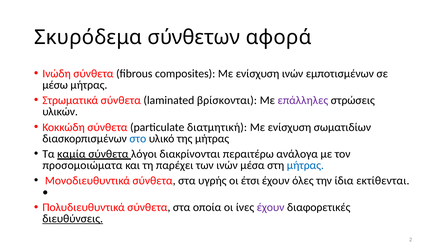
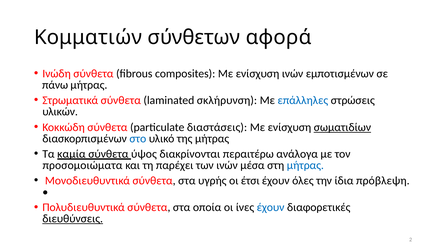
Σκυρόδεμα: Σκυρόδεμα -> Κομματιών
μέσω: μέσω -> πάνω
βρίσκονται: βρίσκονται -> σκλήρυνση
επάλληλες colour: purple -> blue
διατμητική: διατμητική -> διαστάσεις
σωματιδίων underline: none -> present
λόγοι: λόγοι -> ύψος
εκτίθενται: εκτίθενται -> πρόβλεψη
έχουν at (271, 207) colour: purple -> blue
